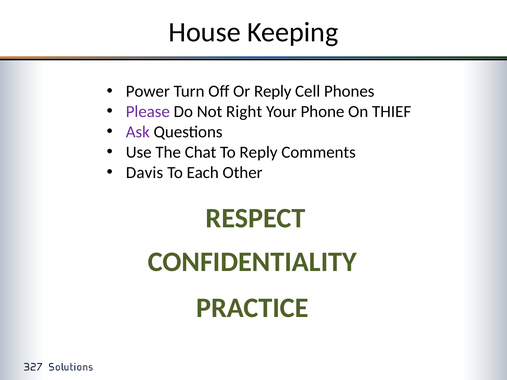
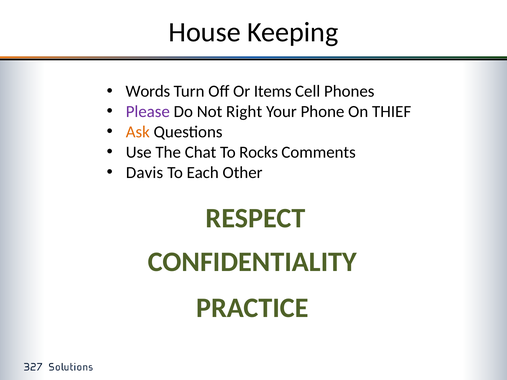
Power: Power -> Words
Or Reply: Reply -> Items
Ask colour: purple -> orange
To Reply: Reply -> Rocks
